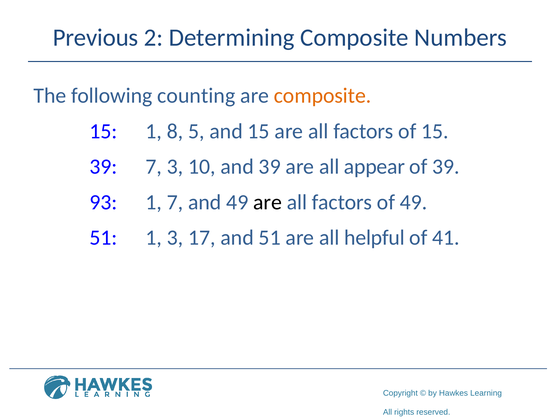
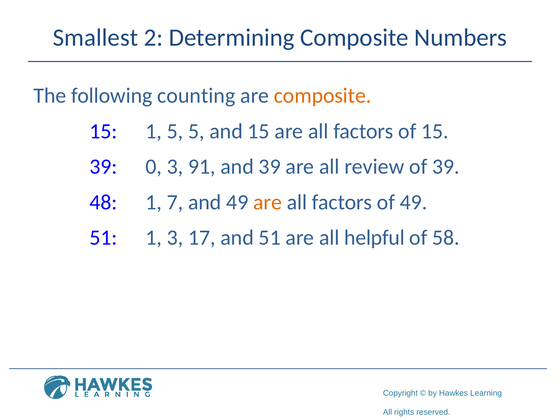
Previous: Previous -> Smallest
1 8: 8 -> 5
39 7: 7 -> 0
10: 10 -> 91
appear: appear -> review
93: 93 -> 48
are at (268, 202) colour: black -> orange
41: 41 -> 58
